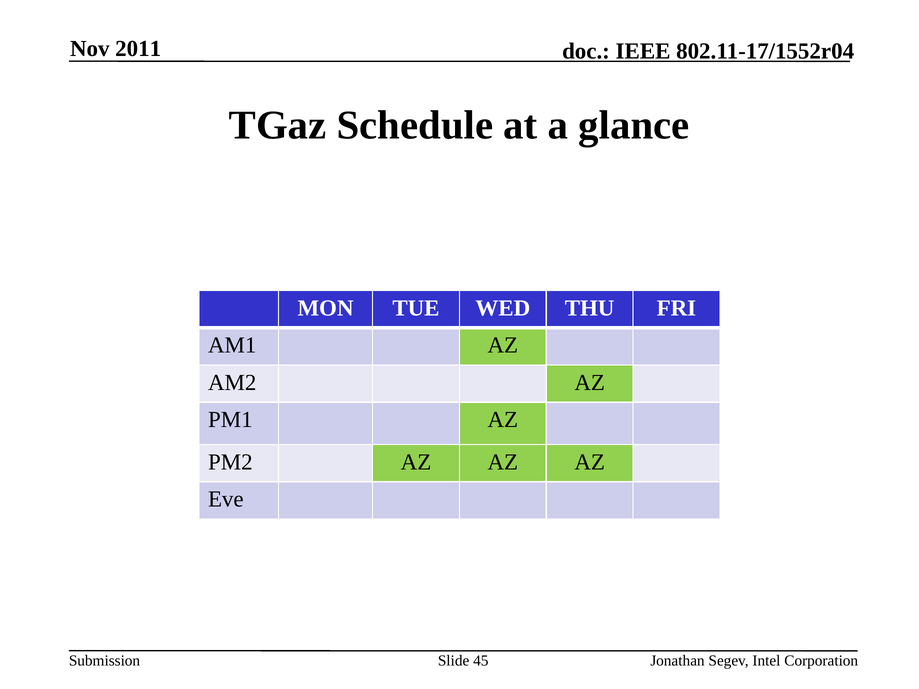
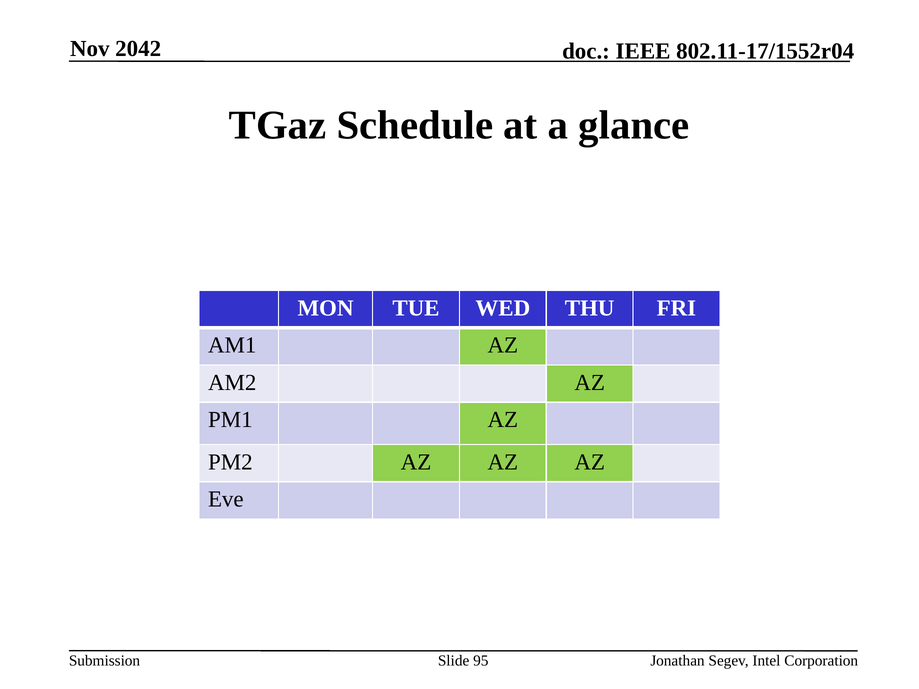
2011: 2011 -> 2042
45: 45 -> 95
